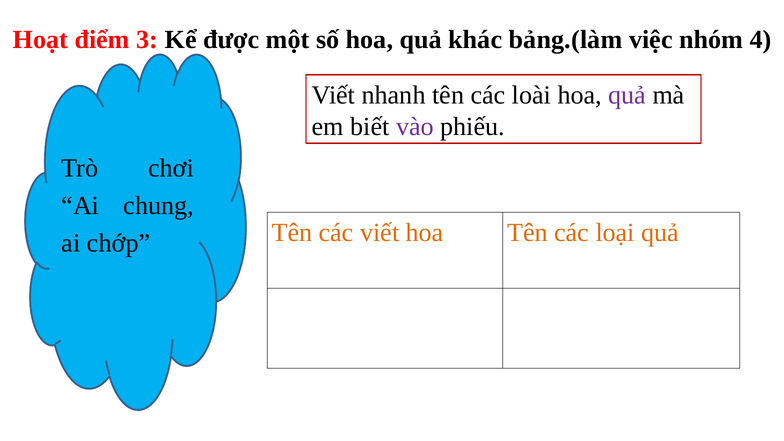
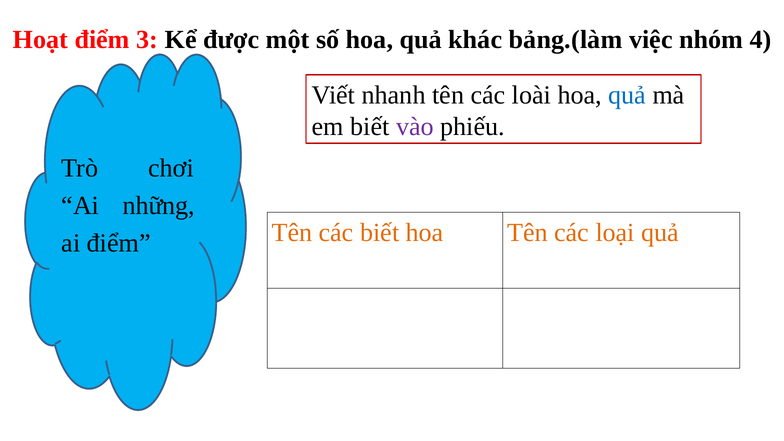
quả at (627, 95) colour: purple -> blue
chung: chung -> những
ai chớp: chớp -> điểm
các viết: viết -> biết
